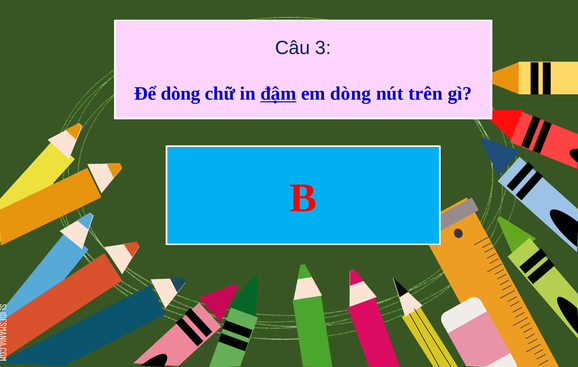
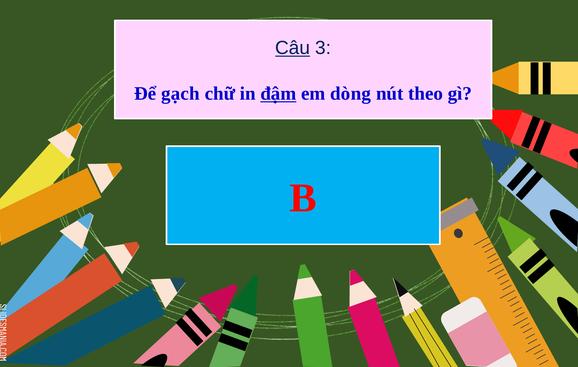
Câu underline: none -> present
Để dòng: dòng -> gạch
trên: trên -> theo
